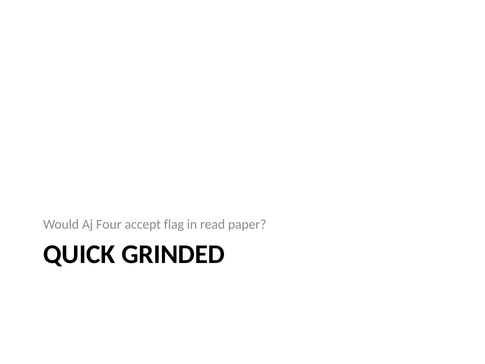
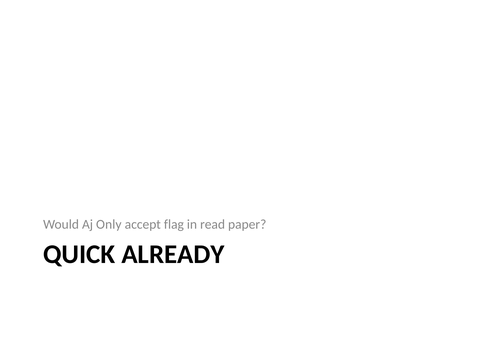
Four: Four -> Only
GRINDED: GRINDED -> ALREADY
